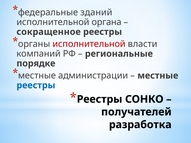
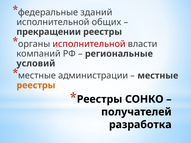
органа: органа -> общих
сокращенное: сокращенное -> прекращении
порядке: порядке -> условий
реестры at (36, 85) colour: blue -> orange
